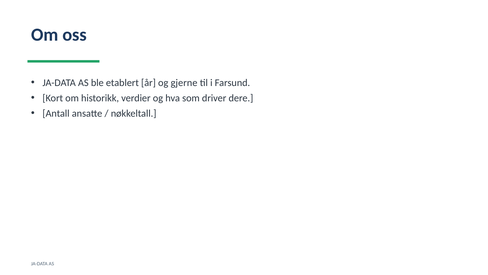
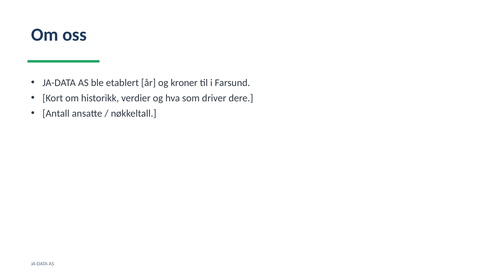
gjerne: gjerne -> kroner
